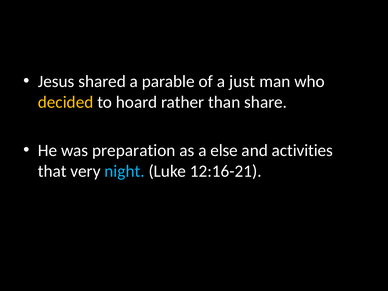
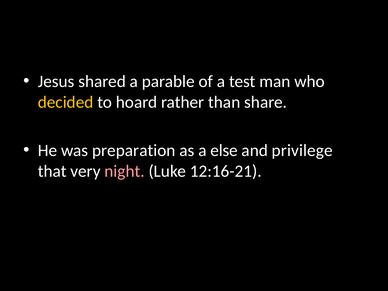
just: just -> test
activities: activities -> privilege
night colour: light blue -> pink
